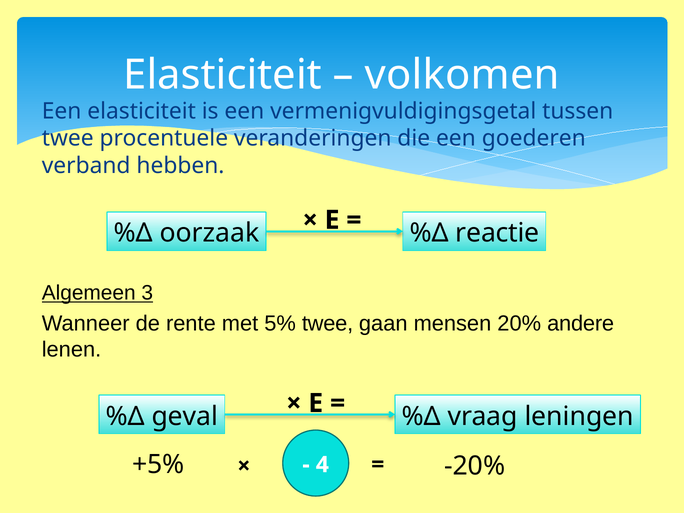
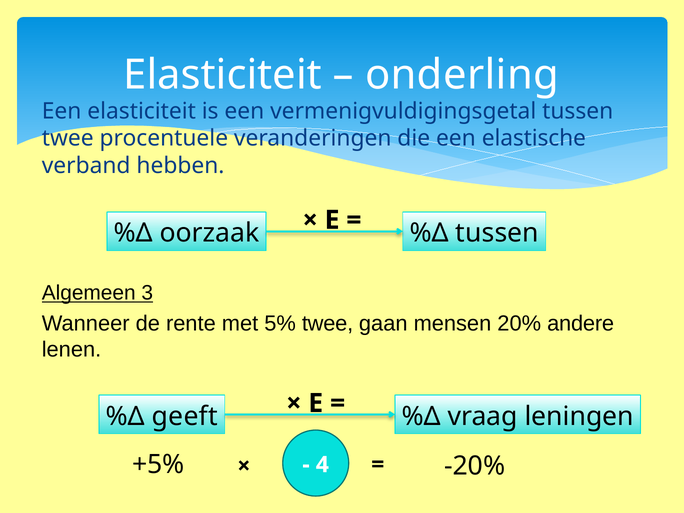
volkomen: volkomen -> onderling
goederen: goederen -> elastische
%Δ reactie: reactie -> tussen
geval: geval -> geeft
